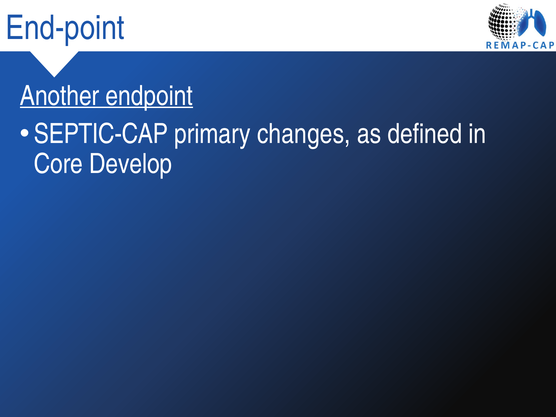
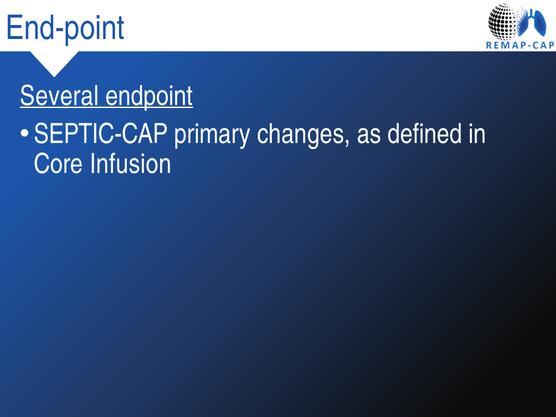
Another: Another -> Several
Develop: Develop -> Infusion
